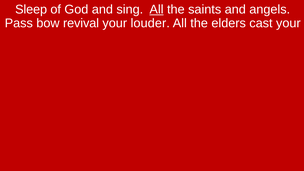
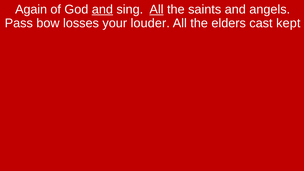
Sleep: Sleep -> Again
and at (102, 9) underline: none -> present
revival: revival -> losses
cast your: your -> kept
